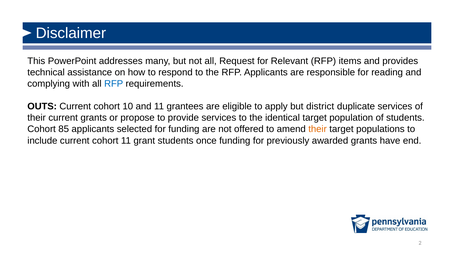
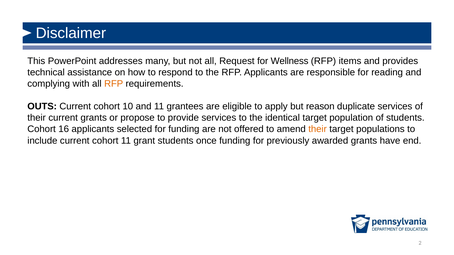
Relevant: Relevant -> Wellness
RFP at (114, 84) colour: blue -> orange
district: district -> reason
85: 85 -> 16
